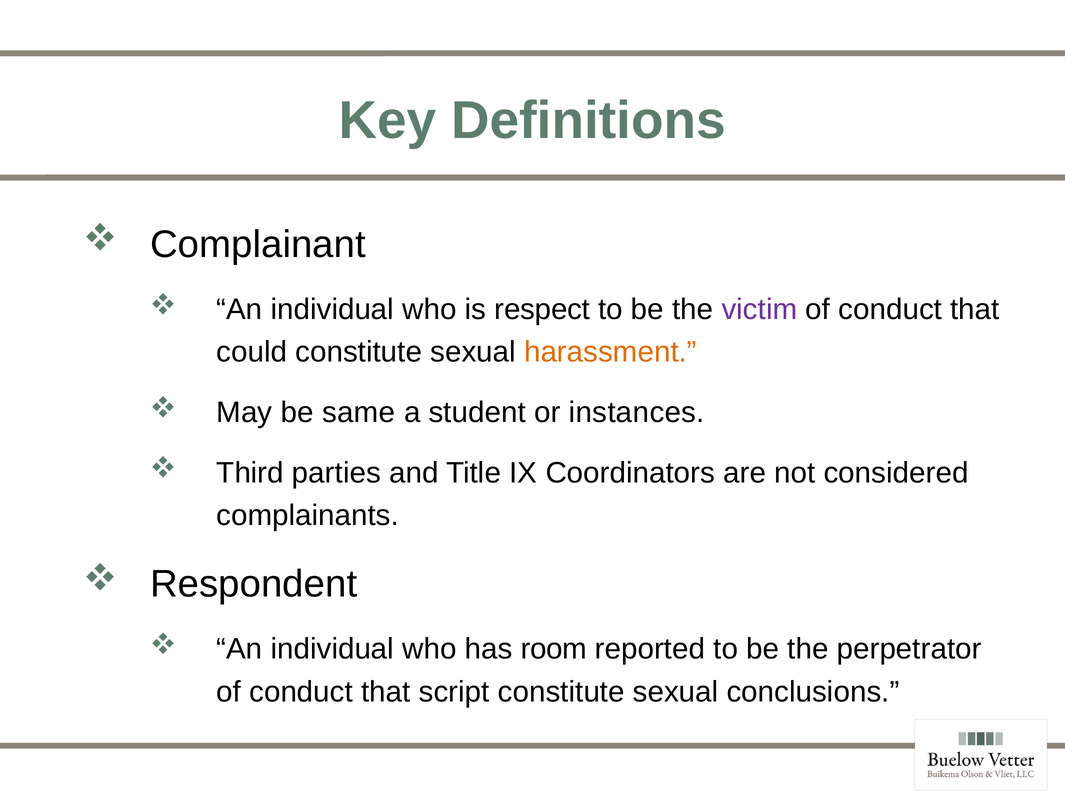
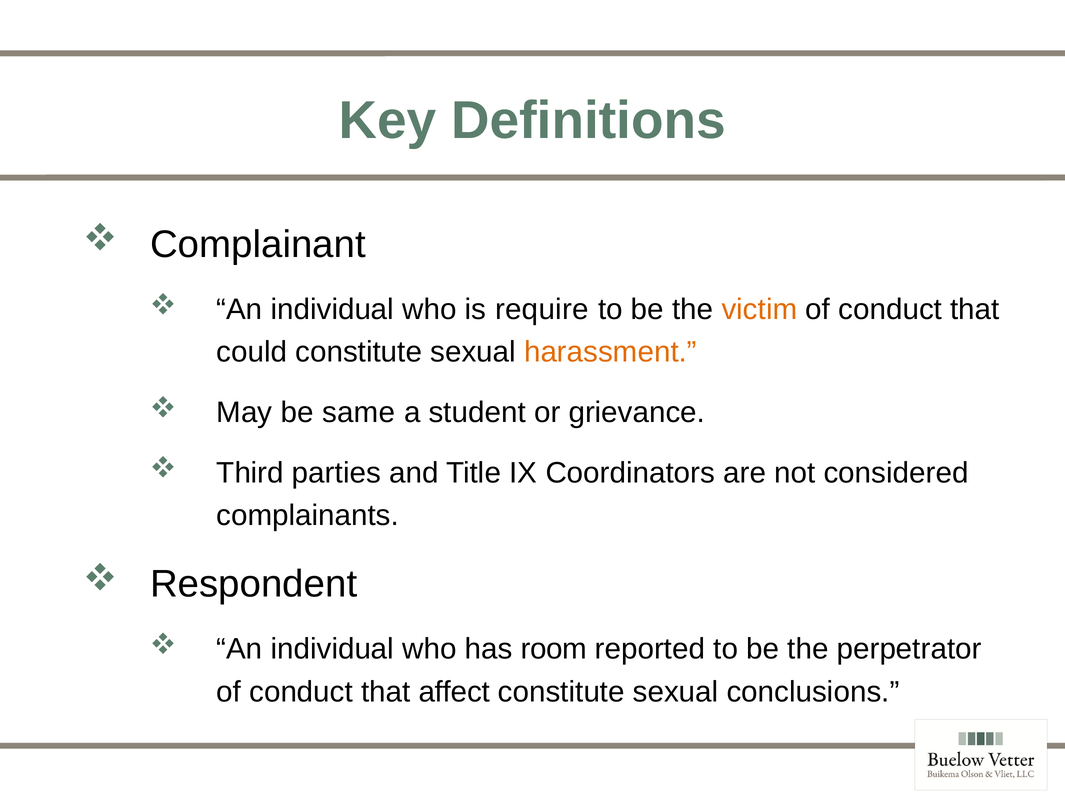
respect: respect -> require
victim colour: purple -> orange
instances: instances -> grievance
script: script -> affect
